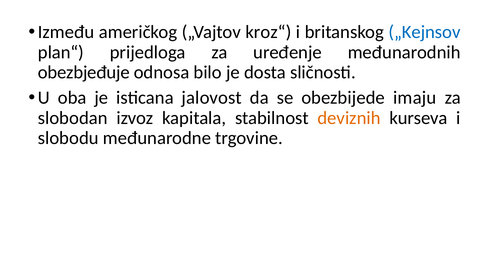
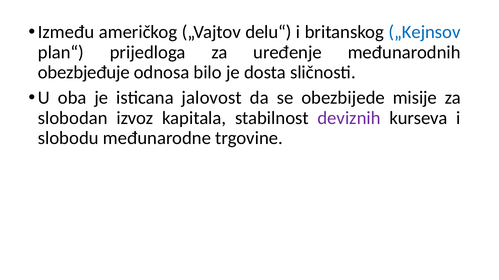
kroz“: kroz“ -> delu“
imaju: imaju -> misije
deviznih colour: orange -> purple
